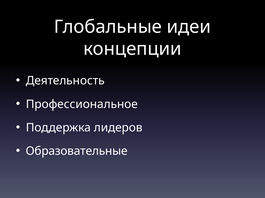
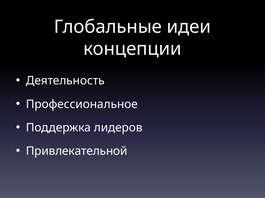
Образовательные: Образовательные -> Привлекательной
